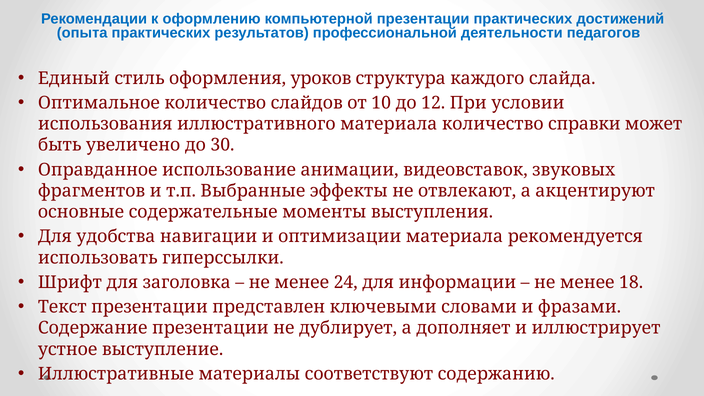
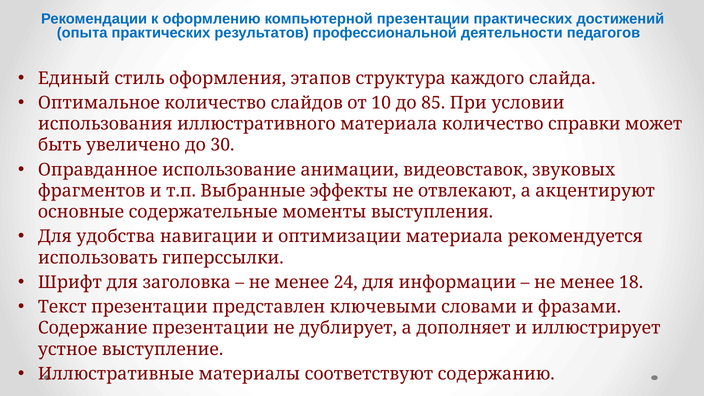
уроков: уроков -> этапов
12: 12 -> 85
